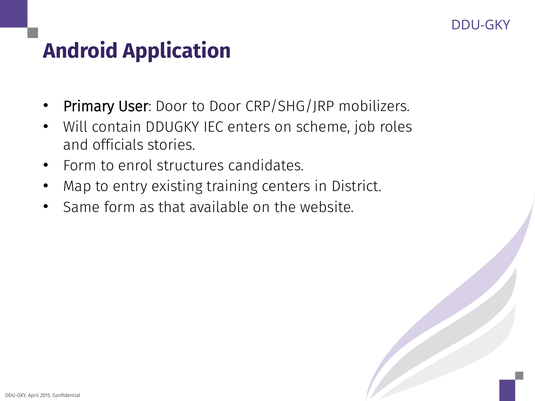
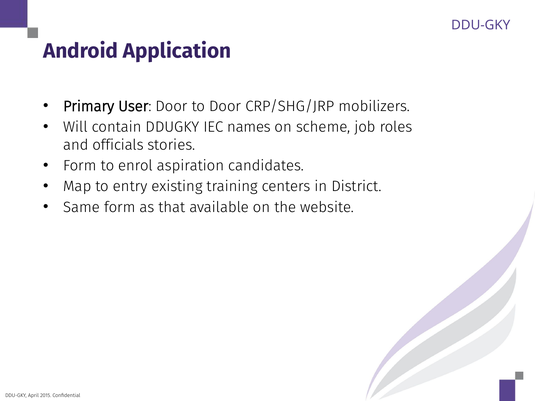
enters: enters -> names
structures: structures -> aspiration
